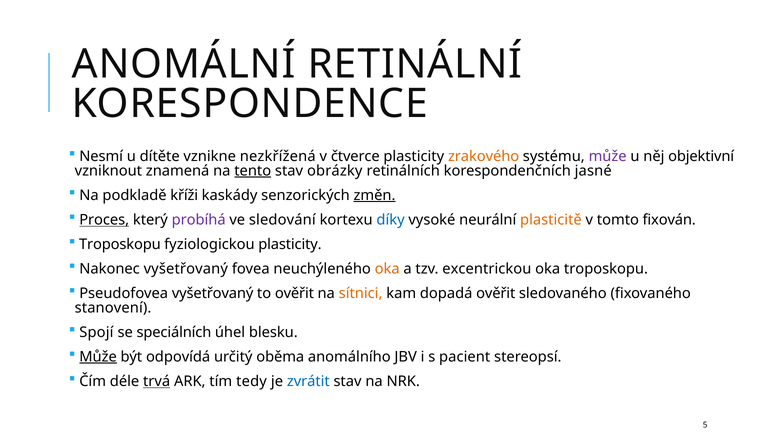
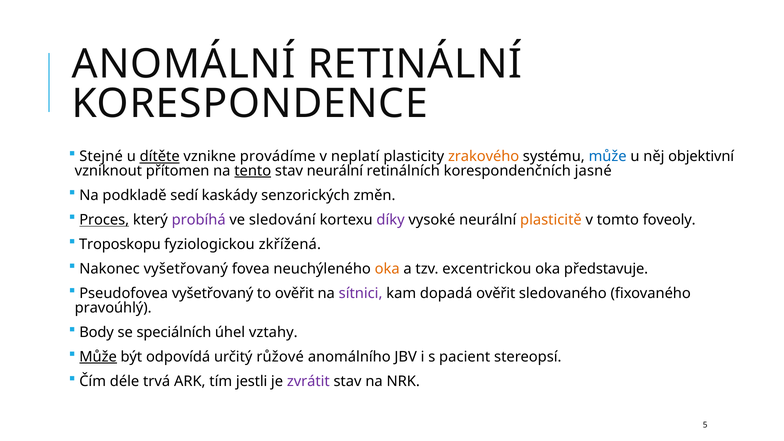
Nesmí: Nesmí -> Stejné
dítěte underline: none -> present
nezkřížená: nezkřížená -> provádíme
čtverce: čtverce -> neplatí
může at (608, 157) colour: purple -> blue
znamená: znamená -> přítomen
stav obrázky: obrázky -> neurální
kříži: kříži -> sedí
změn underline: present -> none
díky colour: blue -> purple
fixován: fixován -> foveoly
fyziologickou plasticity: plasticity -> zkřížená
oka troposkopu: troposkopu -> představuje
sítnici colour: orange -> purple
stanovení: stanovení -> pravoúhlý
Spojí: Spojí -> Body
blesku: blesku -> vztahy
oběma: oběma -> růžové
trvá underline: present -> none
tedy: tedy -> jestli
zvrátit colour: blue -> purple
